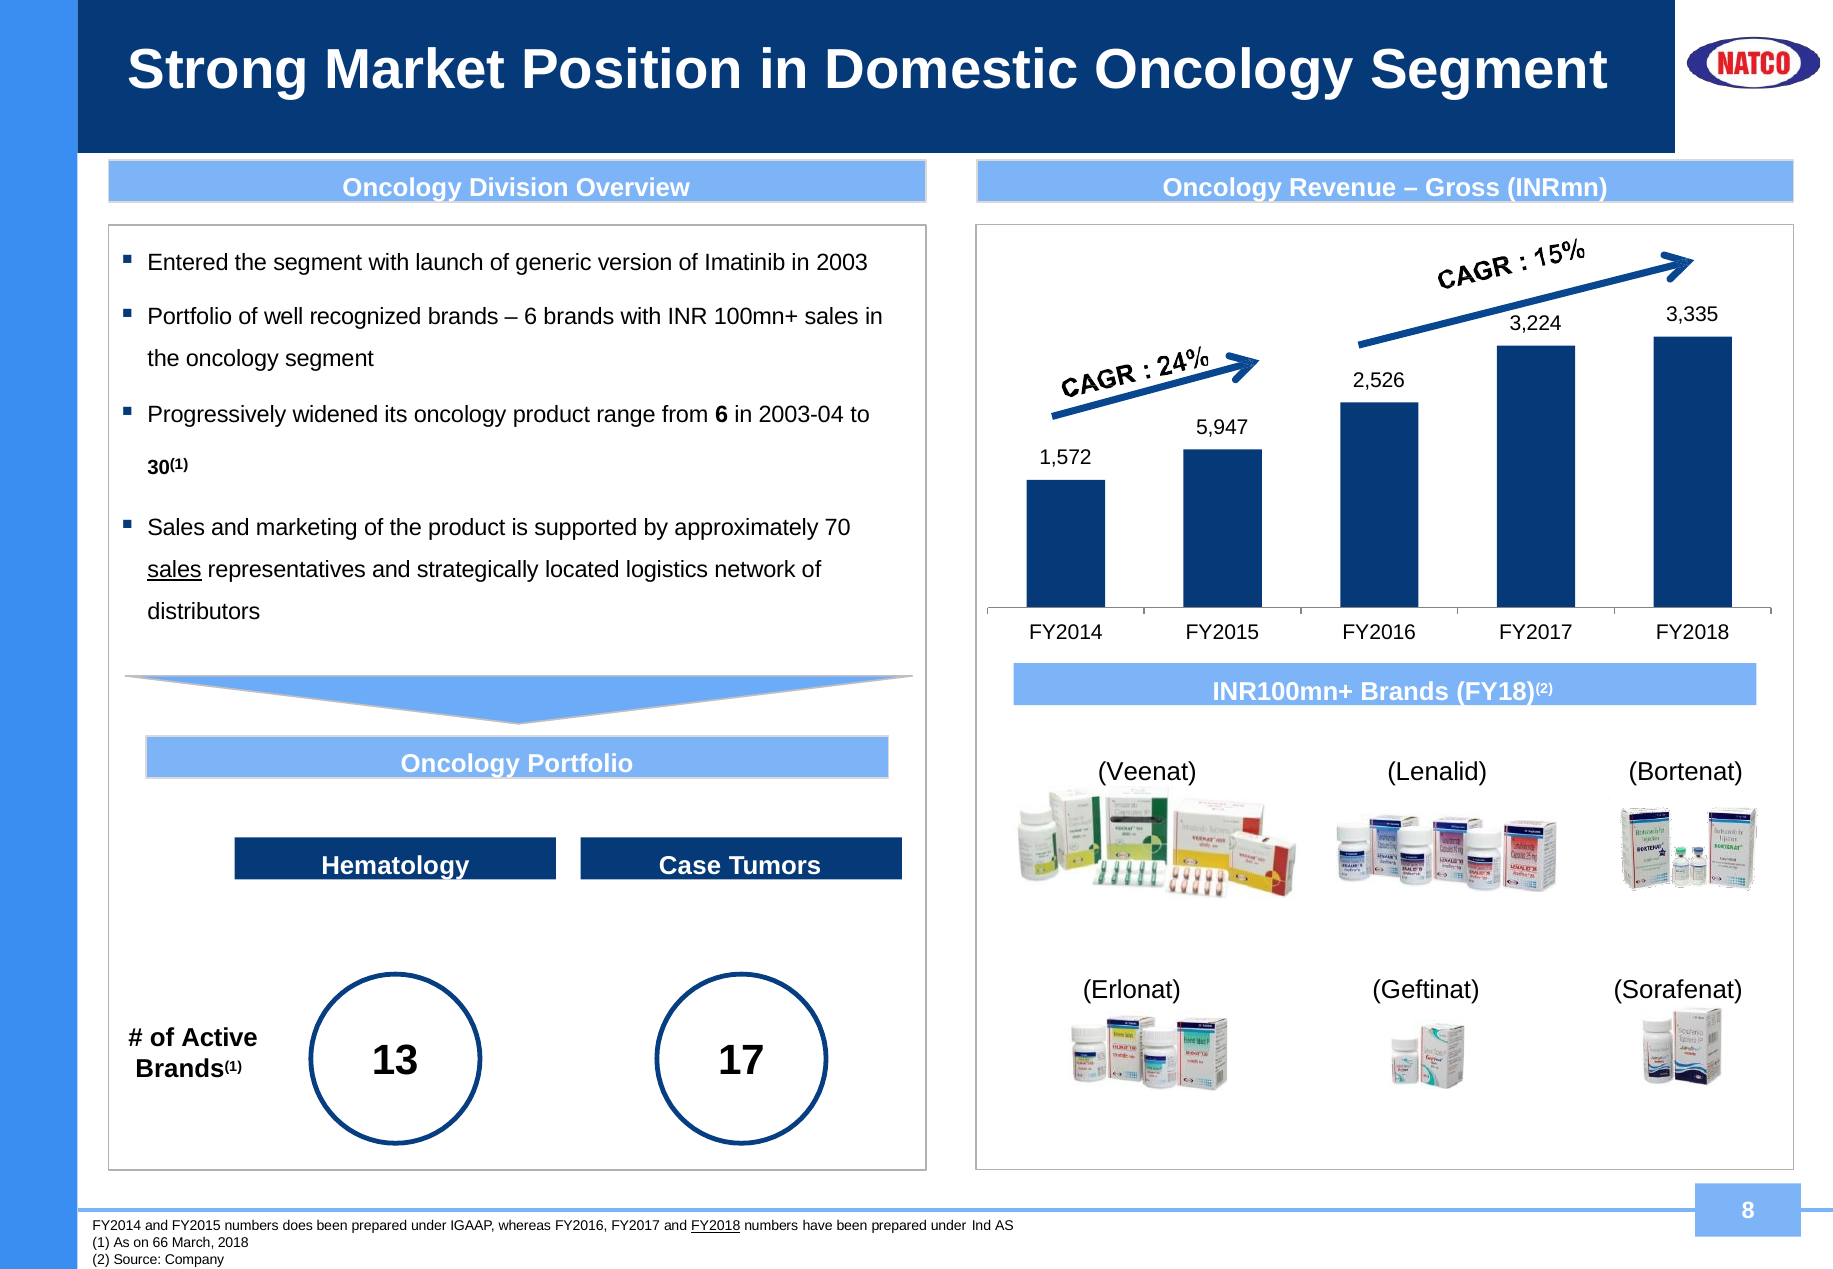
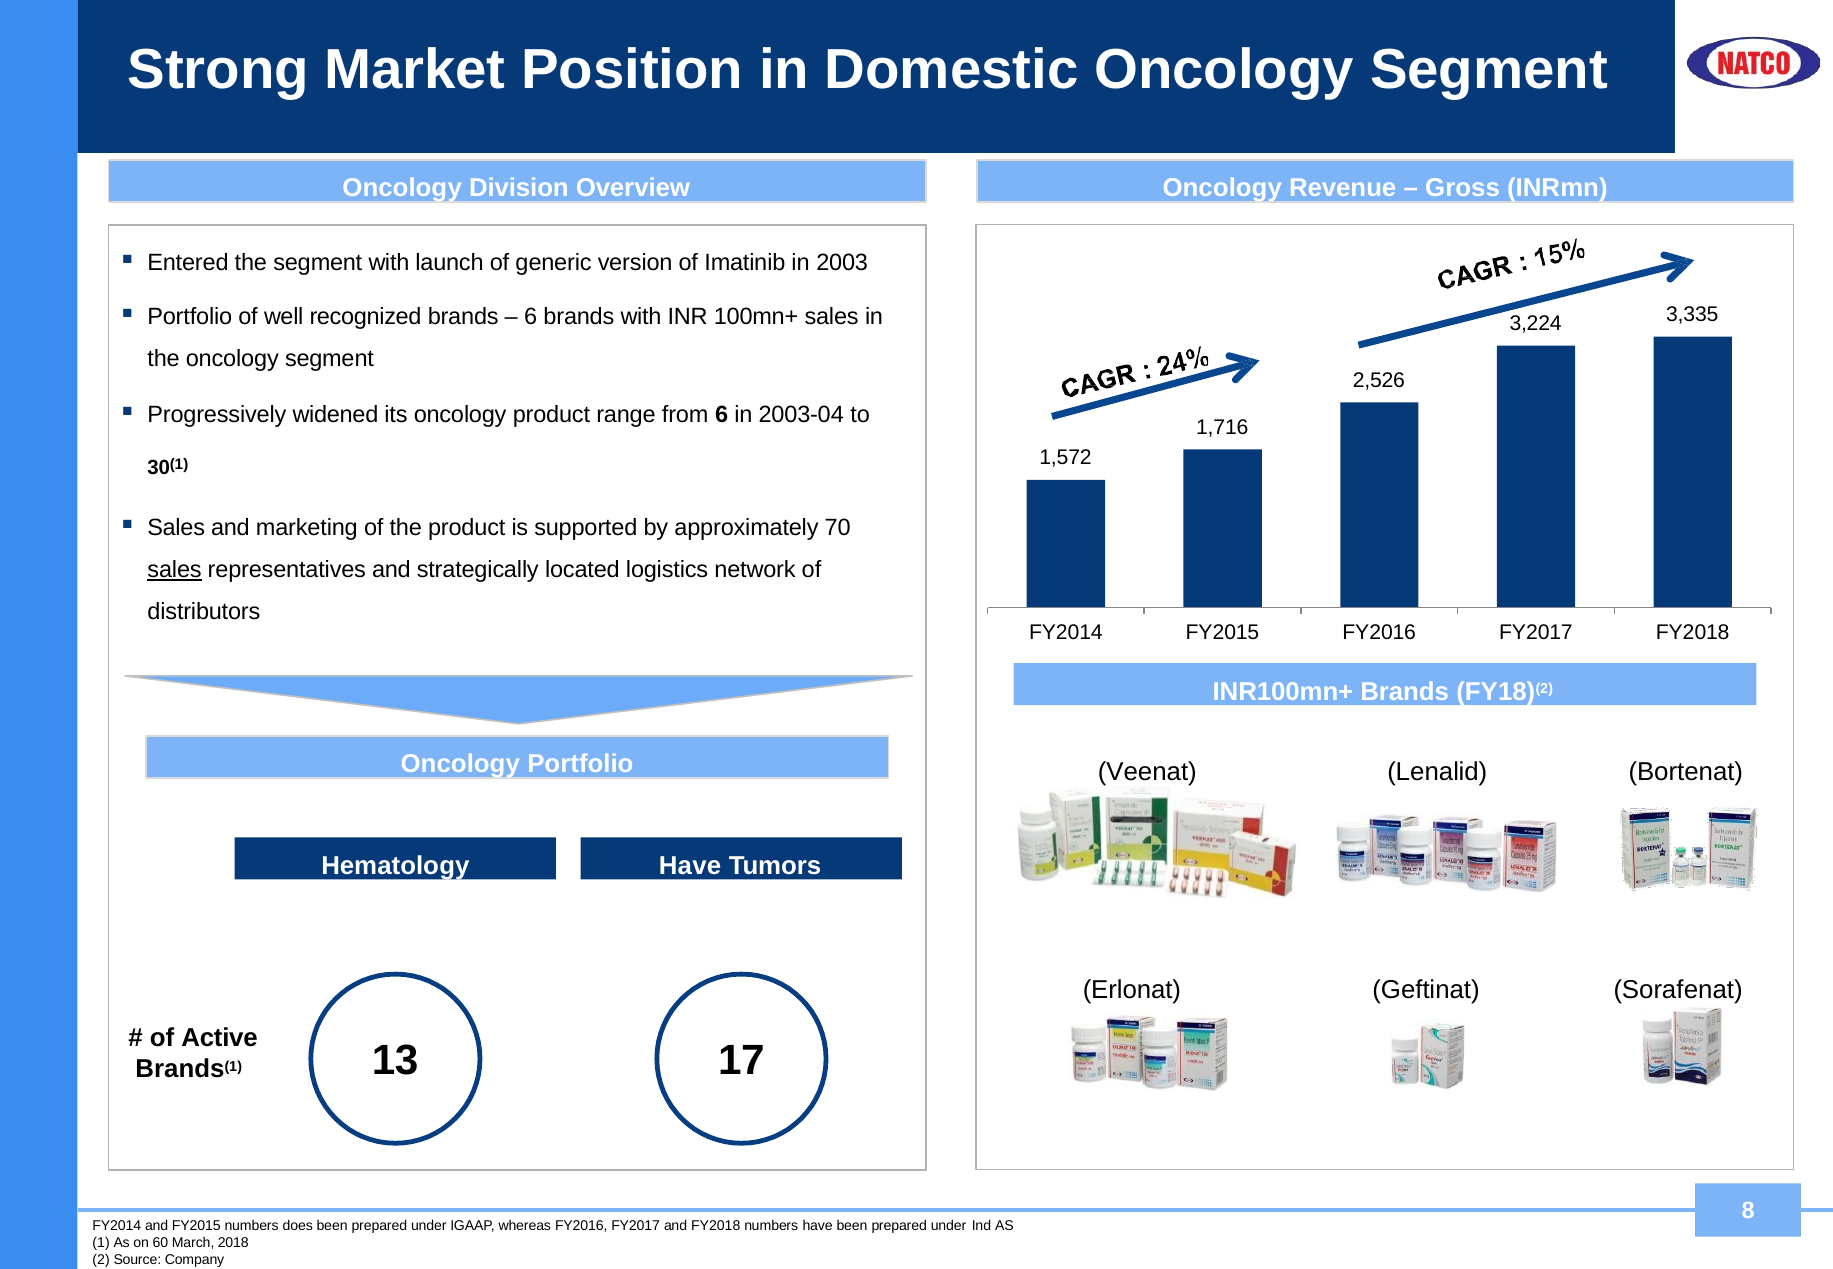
5,947: 5,947 -> 1,716
Hematology Case: Case -> Have
FY2018 at (716, 1226) underline: present -> none
66: 66 -> 60
